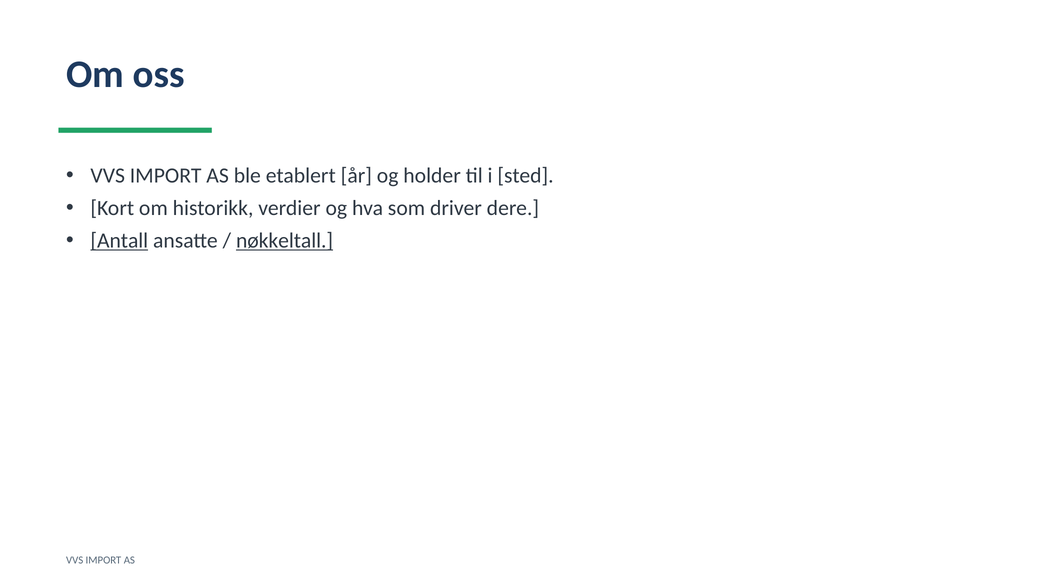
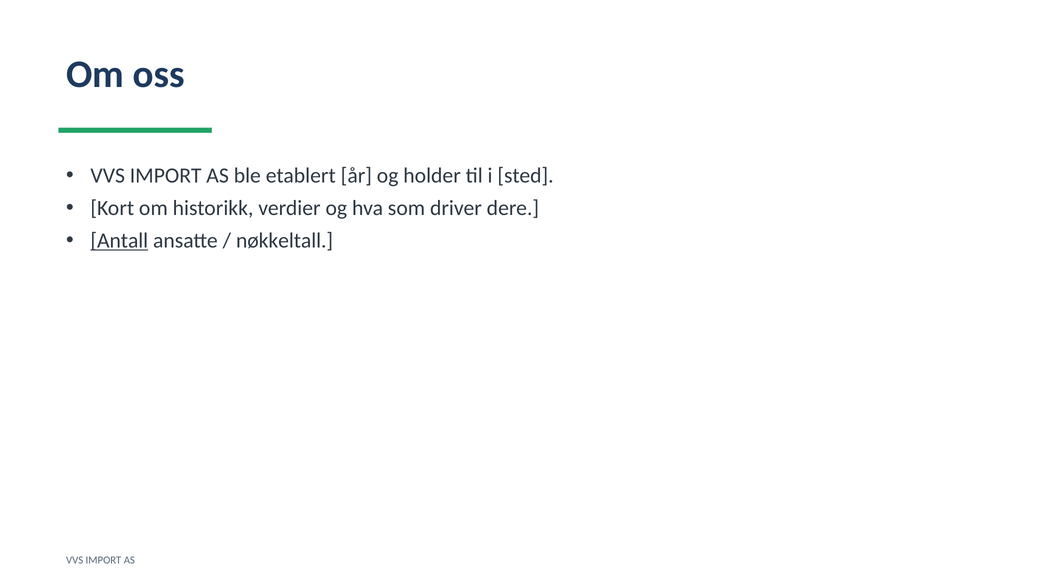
nøkkeltall underline: present -> none
